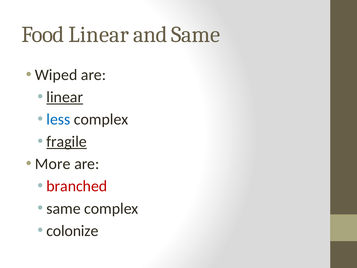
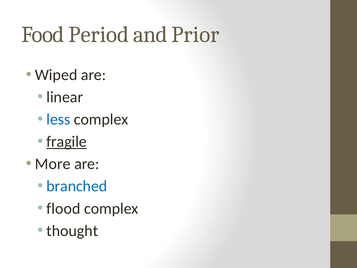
Food Linear: Linear -> Period
and Same: Same -> Prior
linear at (65, 97) underline: present -> none
branched colour: red -> blue
same at (64, 208): same -> flood
colonize: colonize -> thought
